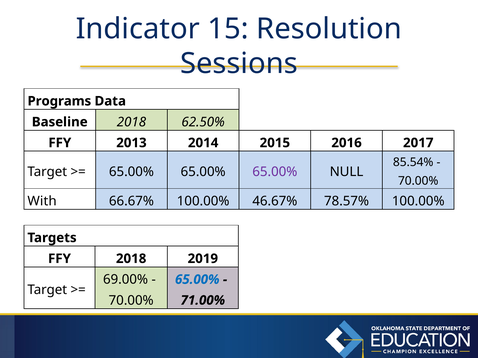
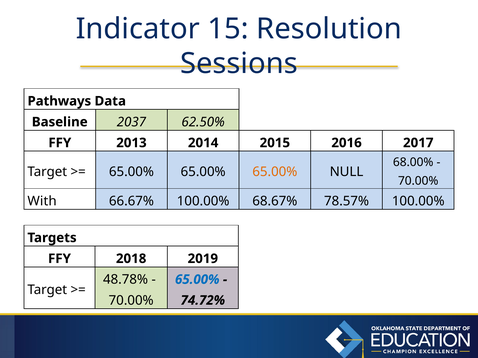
Programs: Programs -> Pathways
Baseline 2018: 2018 -> 2037
85.54%: 85.54% -> 68.00%
65.00% at (275, 172) colour: purple -> orange
46.67%: 46.67% -> 68.67%
69.00%: 69.00% -> 48.78%
71.00%: 71.00% -> 74.72%
